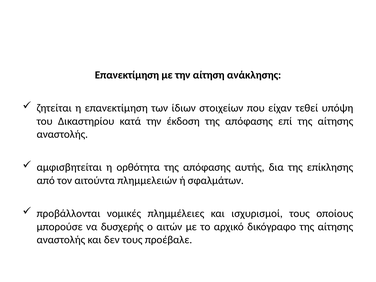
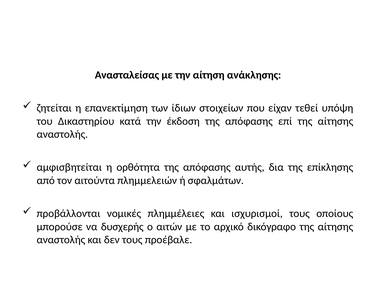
Επανεκτίμηση at (127, 75): Επανεκτίμηση -> Ανασταλείσας
